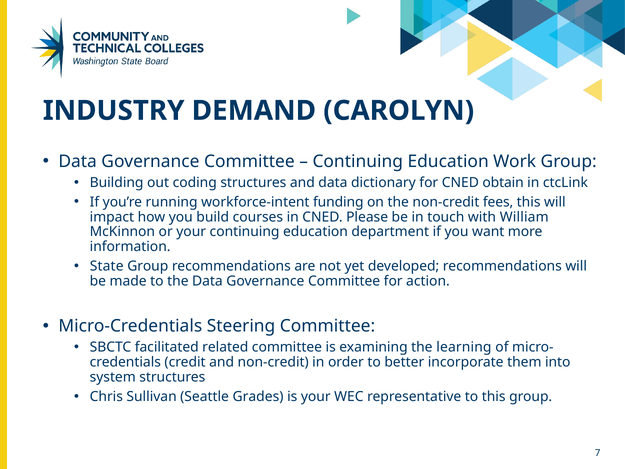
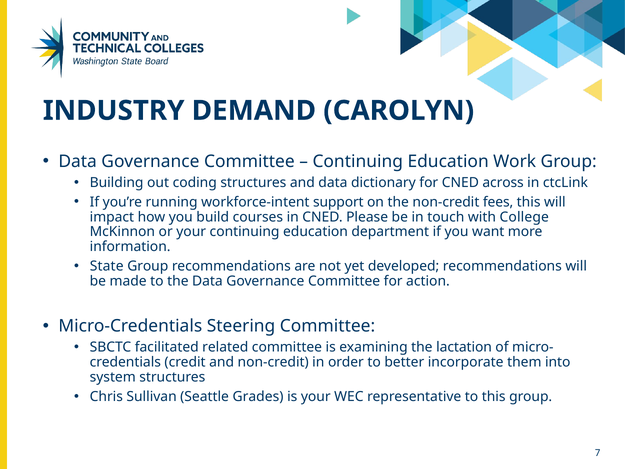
obtain: obtain -> across
funding: funding -> support
William: William -> College
learning: learning -> lactation
